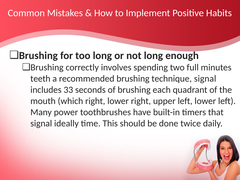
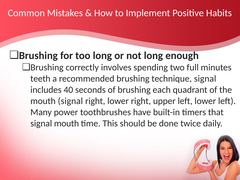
33: 33 -> 40
mouth which: which -> signal
signal ideally: ideally -> mouth
